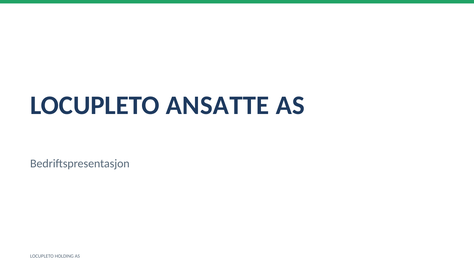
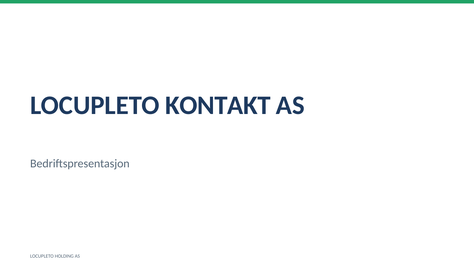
ANSATTE: ANSATTE -> KONTAKT
